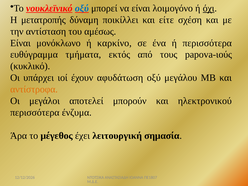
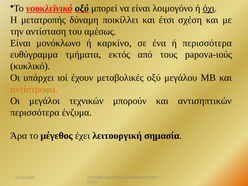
οξύ at (82, 8) colour: blue -> black
είτε: είτε -> έτσι
αφυδάτωση: αφυδάτωση -> μεταβολικές
αποτελεί: αποτελεί -> τεχνικών
ηλεκτρονικού: ηλεκτρονικού -> αντισηπτικών
